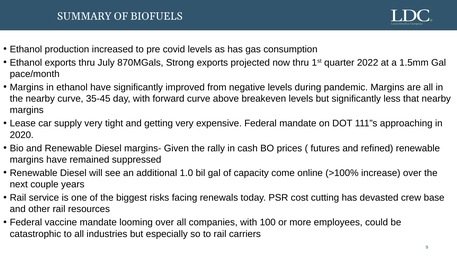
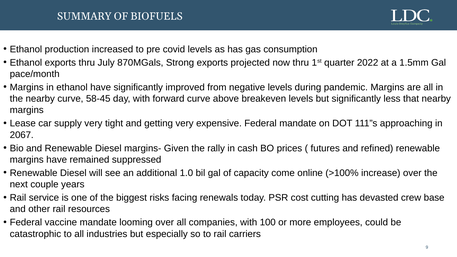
35-45: 35-45 -> 58-45
2020: 2020 -> 2067
